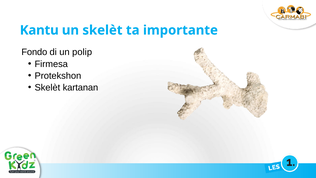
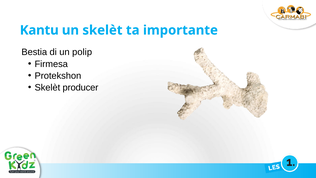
Fondo: Fondo -> Bestia
kartanan: kartanan -> producer
